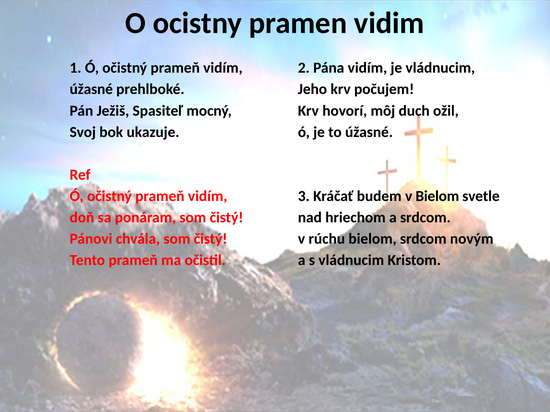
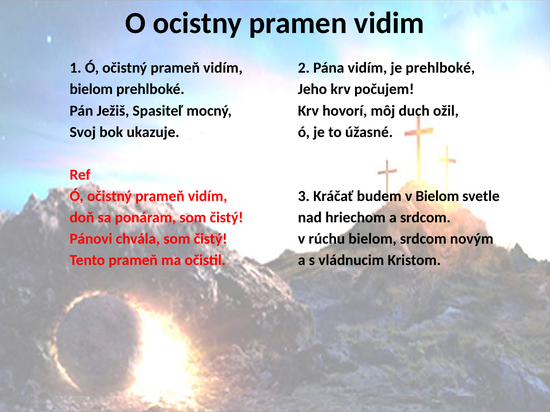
je vládnucim: vládnucim -> prehlboké
úžasné at (91, 89): úžasné -> bielom
